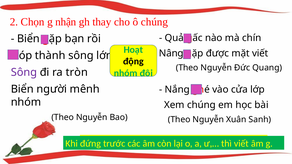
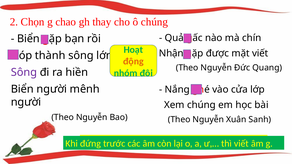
nhận: nhận -> chao
Nâng: Nâng -> Nhận
động colour: black -> orange
tròn: tròn -> hiền
nhóm at (26, 102): nhóm -> người
